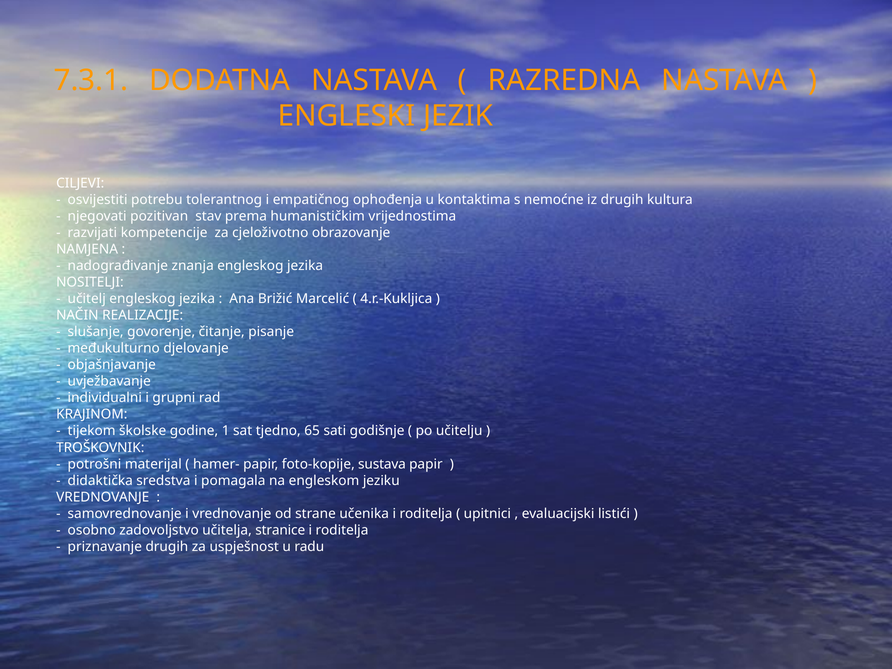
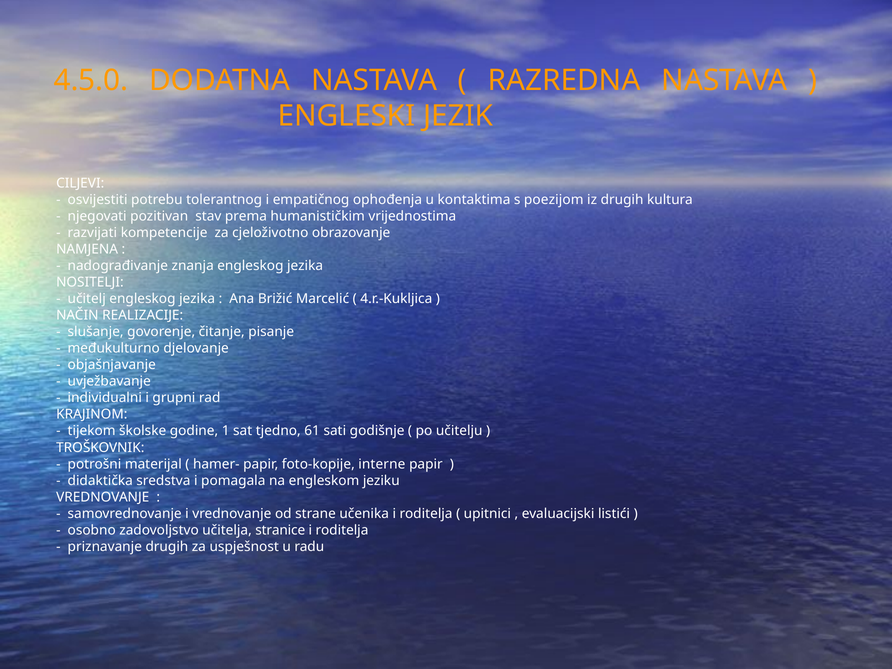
7.3.1: 7.3.1 -> 4.5.0
nemoćne: nemoćne -> poezijom
65: 65 -> 61
sustava: sustava -> interne
